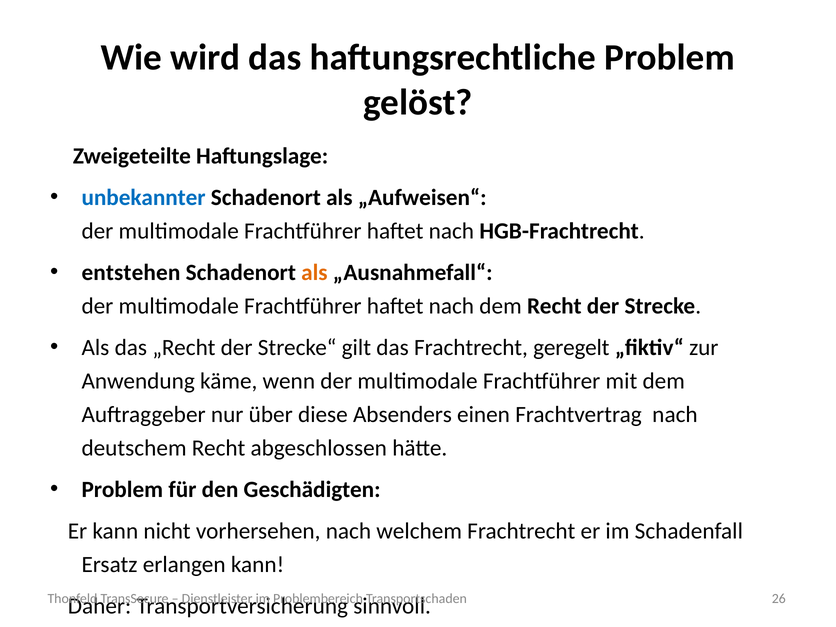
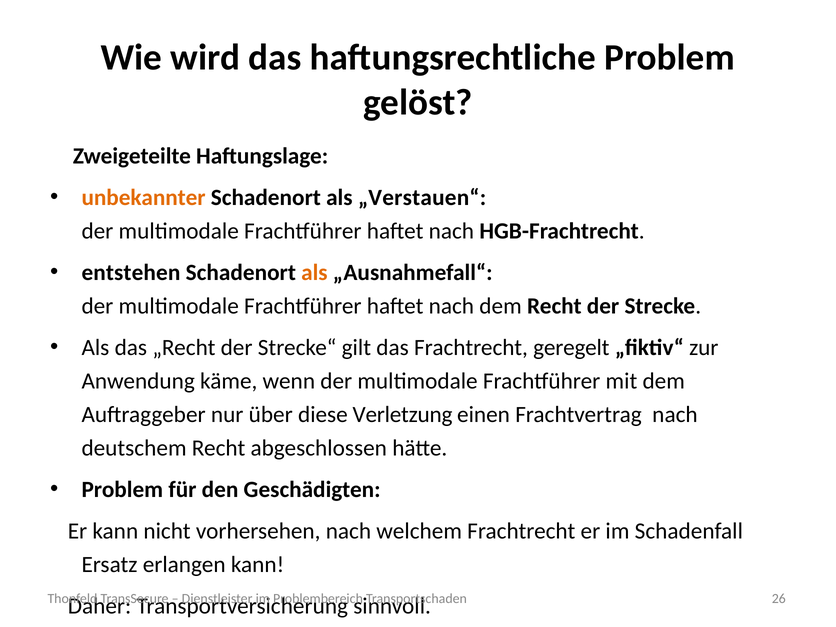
unbekannter colour: blue -> orange
„Aufweisen“: „Aufweisen“ -> „Verstauen“
Absenders: Absenders -> Verletzung
